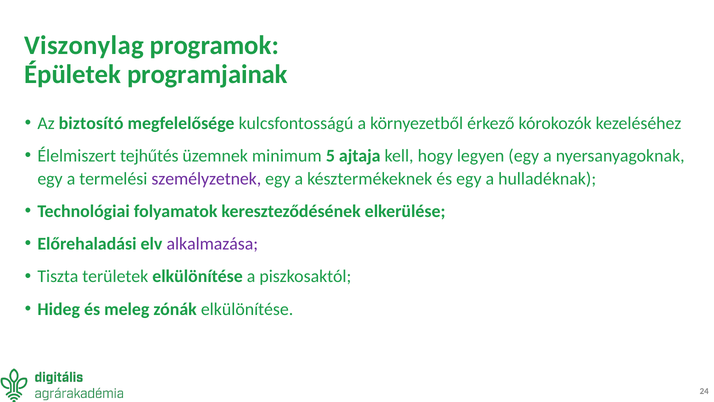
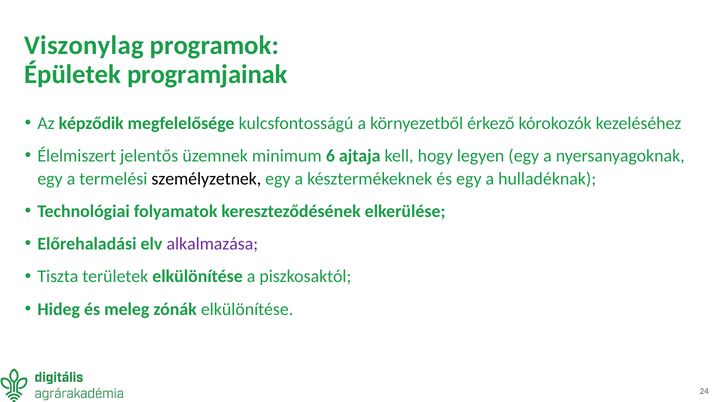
biztosító: biztosító -> képződik
tejhűtés: tejhűtés -> jelentős
5: 5 -> 6
személyzetnek colour: purple -> black
